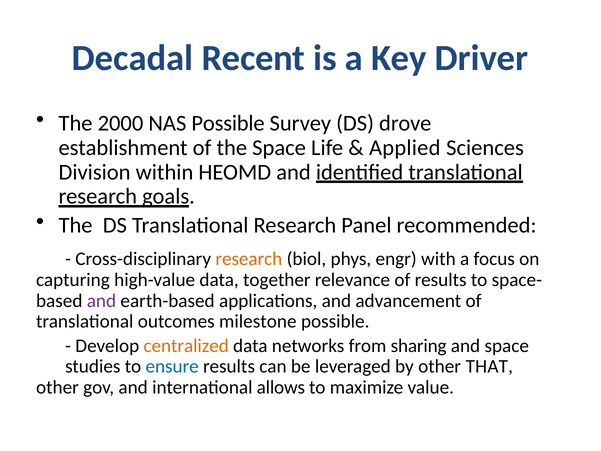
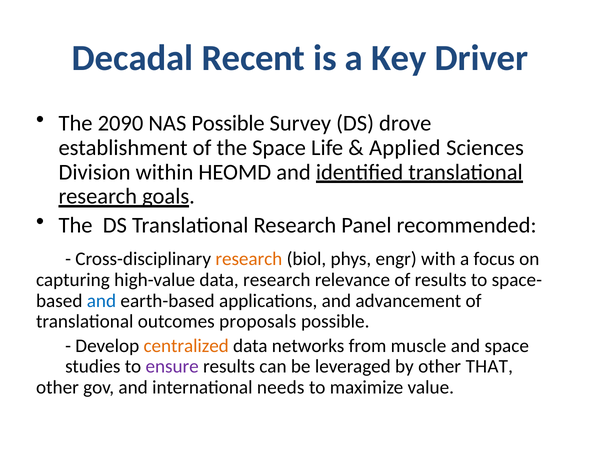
2000: 2000 -> 2090
data together: together -> research
and at (101, 301) colour: purple -> blue
milestone: milestone -> proposals
sharing: sharing -> muscle
ensure colour: blue -> purple
allows: allows -> needs
